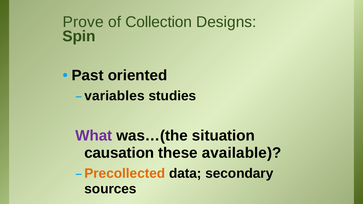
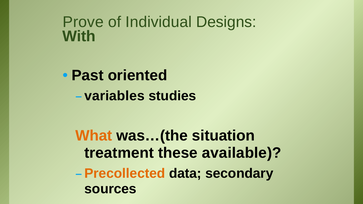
Collection: Collection -> Individual
Spin: Spin -> With
What colour: purple -> orange
causation: causation -> treatment
